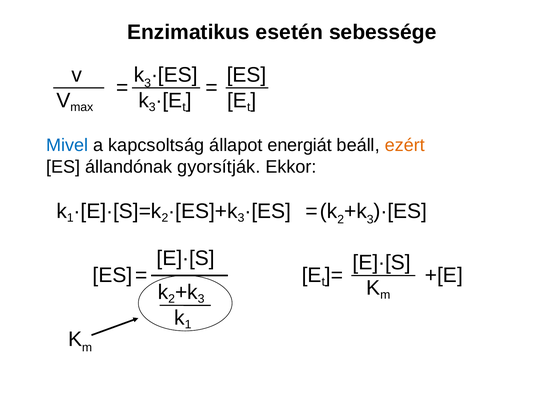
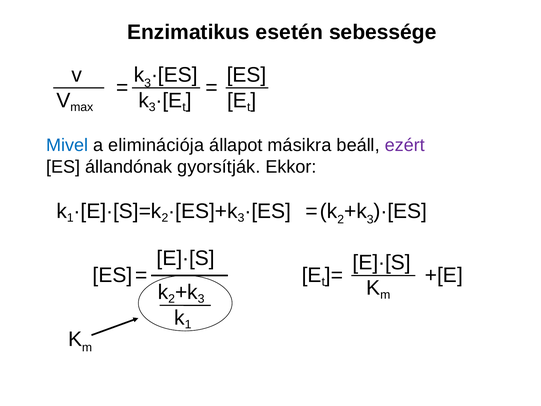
kapcsoltság: kapcsoltság -> eliminációja
energiát: energiát -> másikra
ezért colour: orange -> purple
